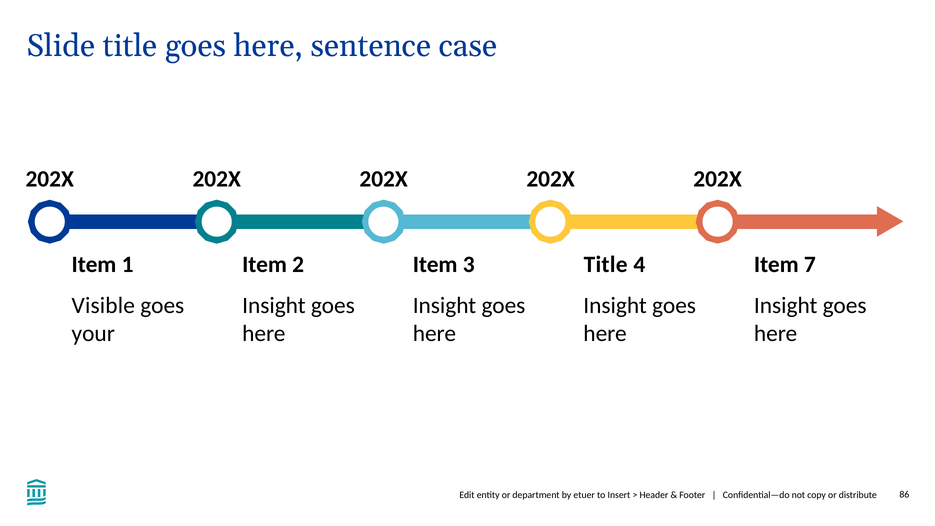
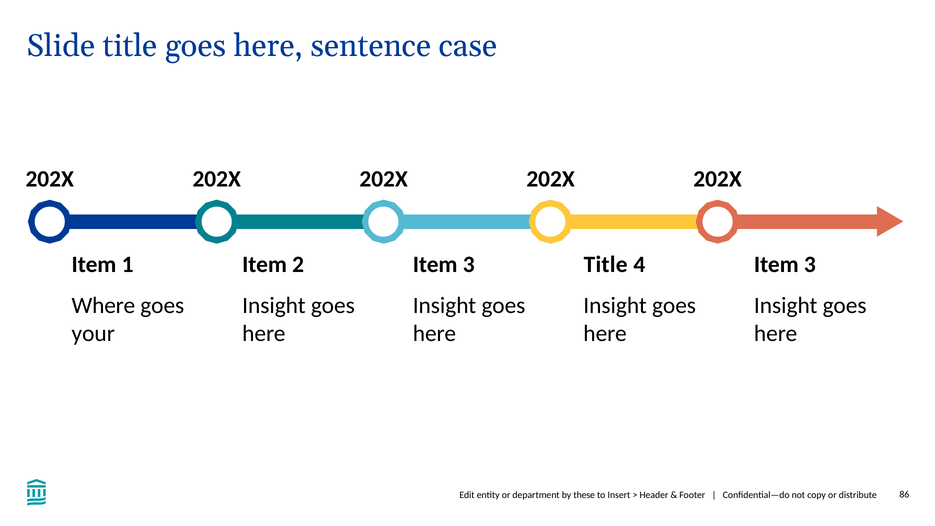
7 at (810, 264): 7 -> 3
Visible: Visible -> Where
etuer: etuer -> these
